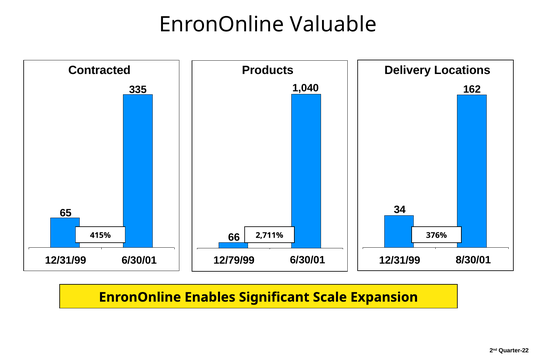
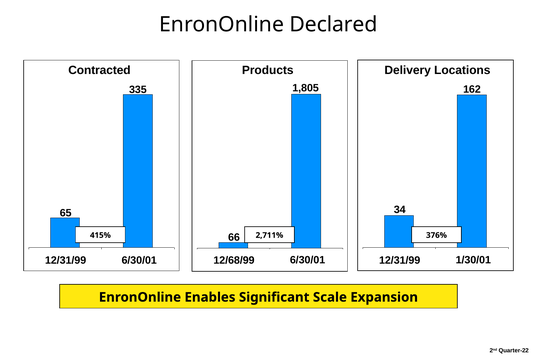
Valuable: Valuable -> Declared
1,040: 1,040 -> 1,805
12/79/99: 12/79/99 -> 12/68/99
8/30/01: 8/30/01 -> 1/30/01
